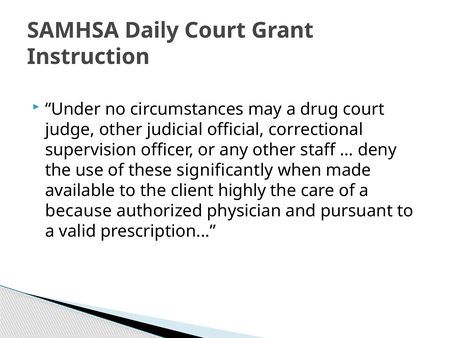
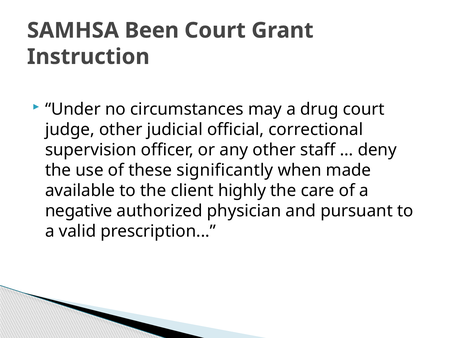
Daily: Daily -> Been
because: because -> negative
